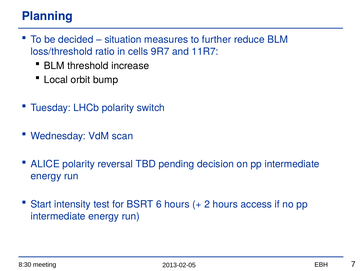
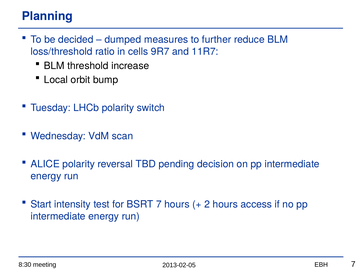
situation: situation -> dumped
BSRT 6: 6 -> 7
